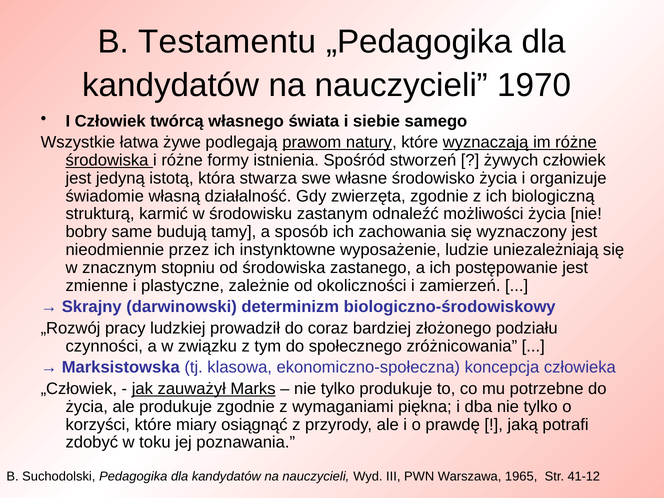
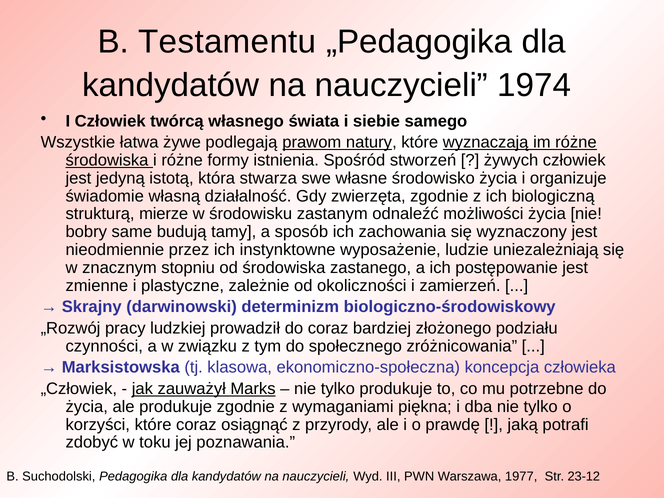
1970: 1970 -> 1974
karmić: karmić -> mierze
które miary: miary -> coraz
1965: 1965 -> 1977
41-12: 41-12 -> 23-12
